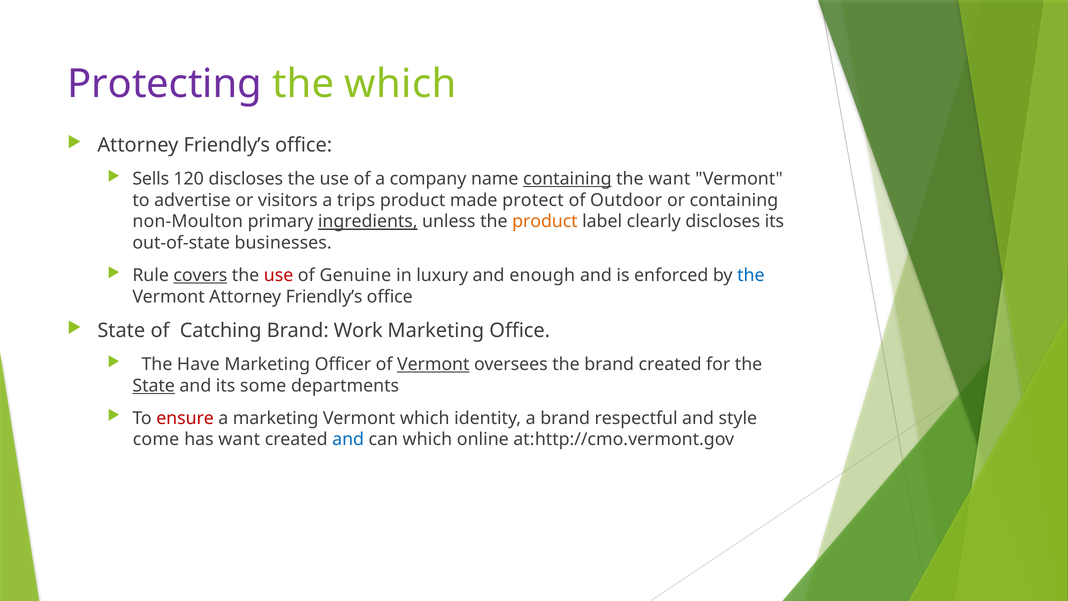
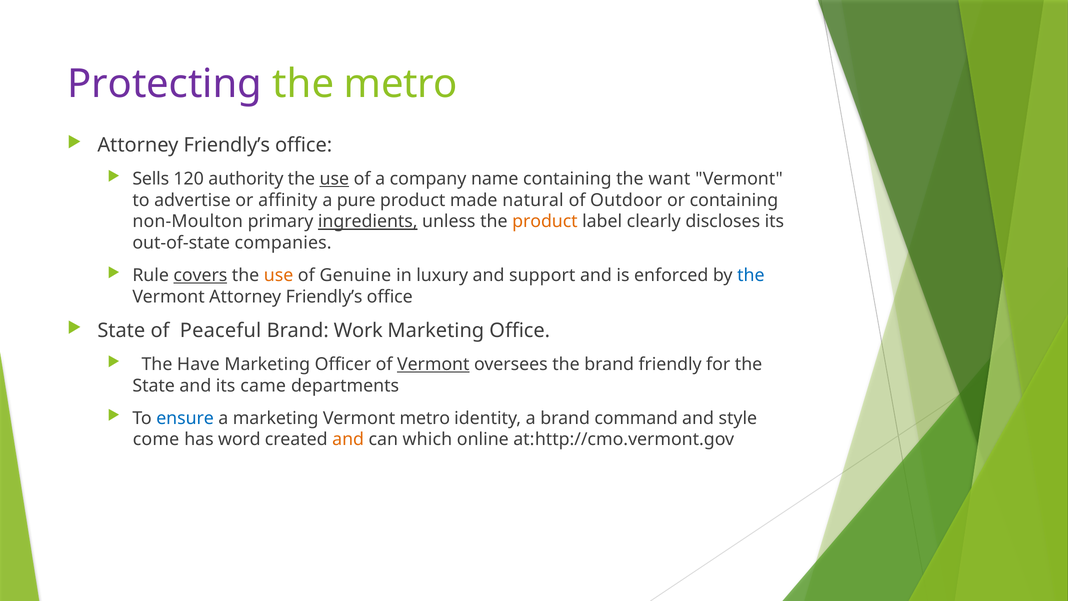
the which: which -> metro
120 discloses: discloses -> authority
use at (334, 179) underline: none -> present
containing at (567, 179) underline: present -> none
visitors: visitors -> affinity
trips: trips -> pure
protect: protect -> natural
businesses: businesses -> companies
use at (279, 275) colour: red -> orange
enough: enough -> support
Catching: Catching -> Peaceful
brand created: created -> friendly
State at (154, 386) underline: present -> none
some: some -> came
ensure colour: red -> blue
Vermont which: which -> metro
respectful: respectful -> command
has want: want -> word
and at (348, 439) colour: blue -> orange
